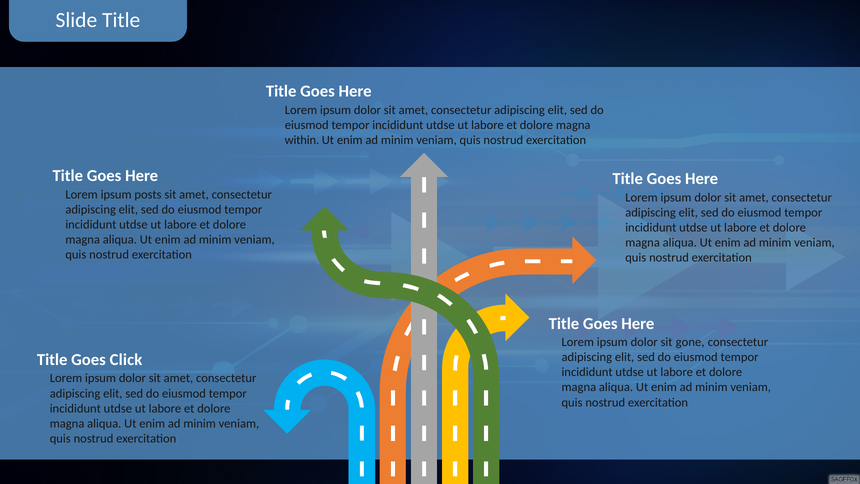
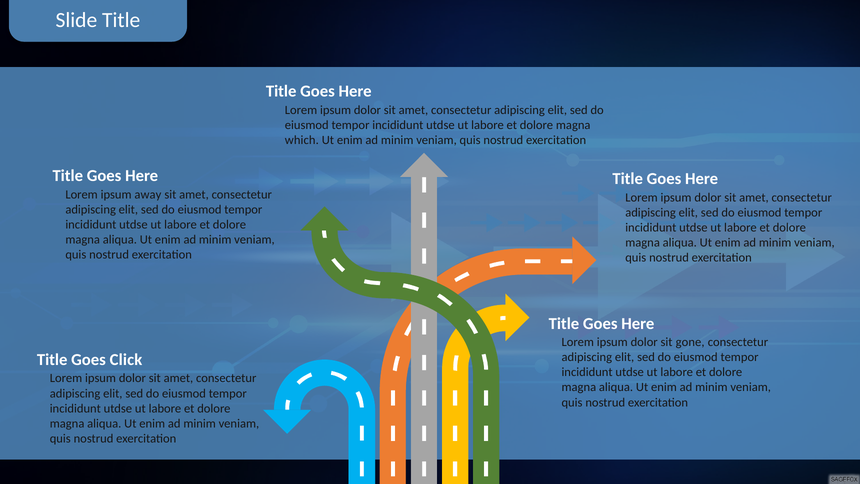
within: within -> which
posts: posts -> away
